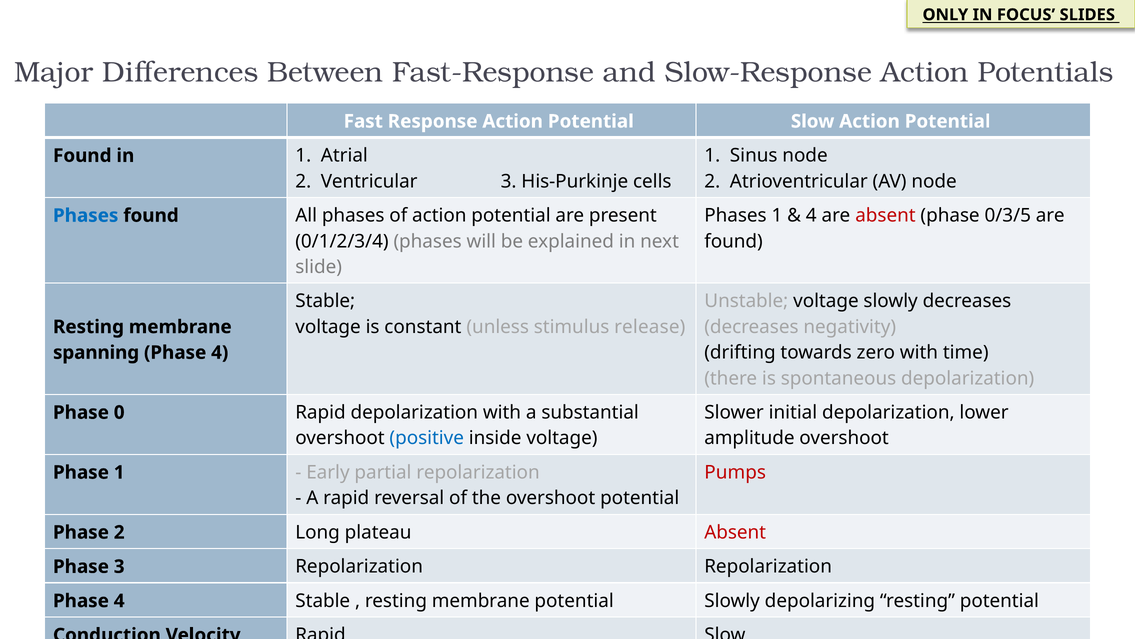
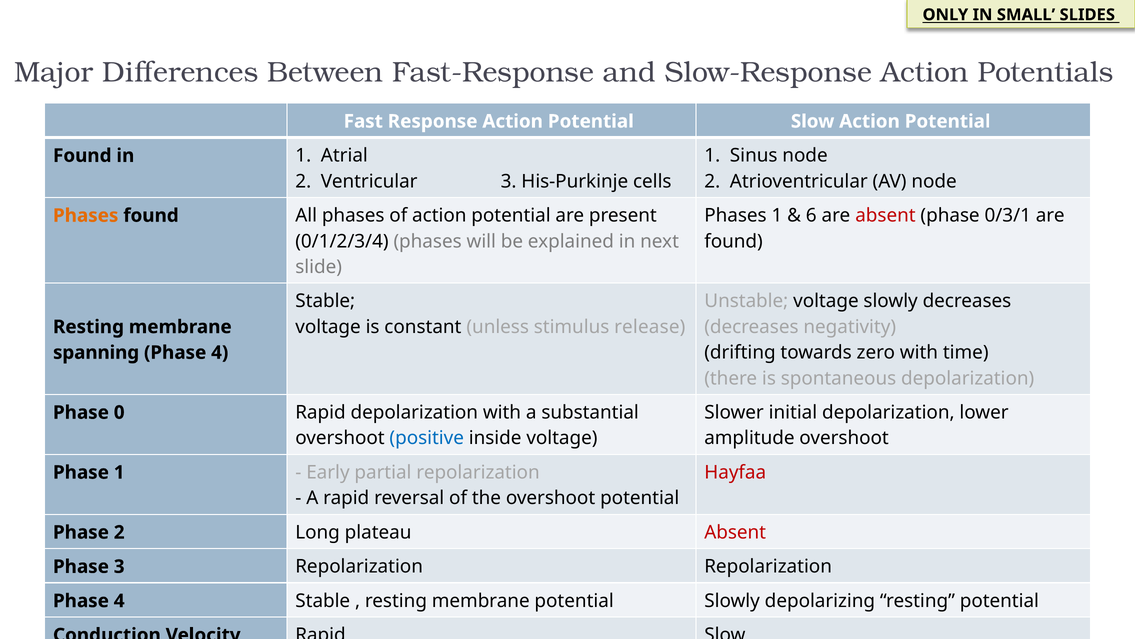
FOCUS: FOCUS -> SMALL
4 at (811, 215): 4 -> 6
0/3/5: 0/3/5 -> 0/3/1
Phases at (86, 215) colour: blue -> orange
Pumps: Pumps -> Hayfaa
